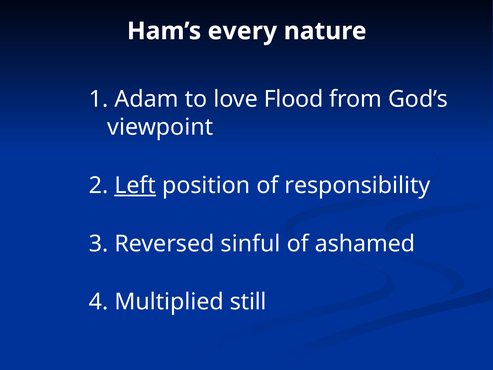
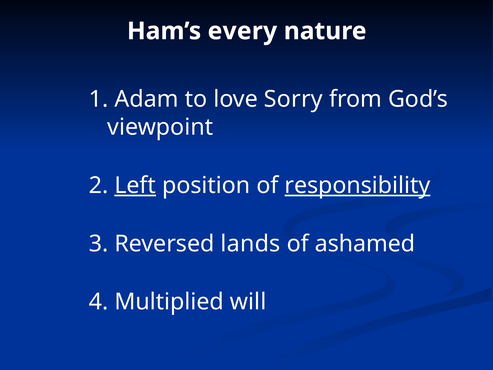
Flood: Flood -> Sorry
responsibility underline: none -> present
sinful: sinful -> lands
still: still -> will
